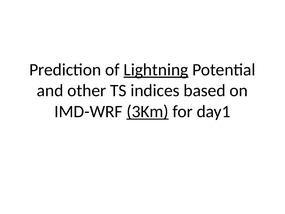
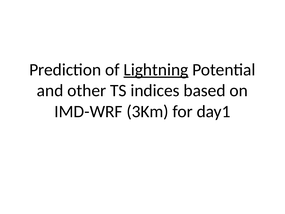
3Km underline: present -> none
